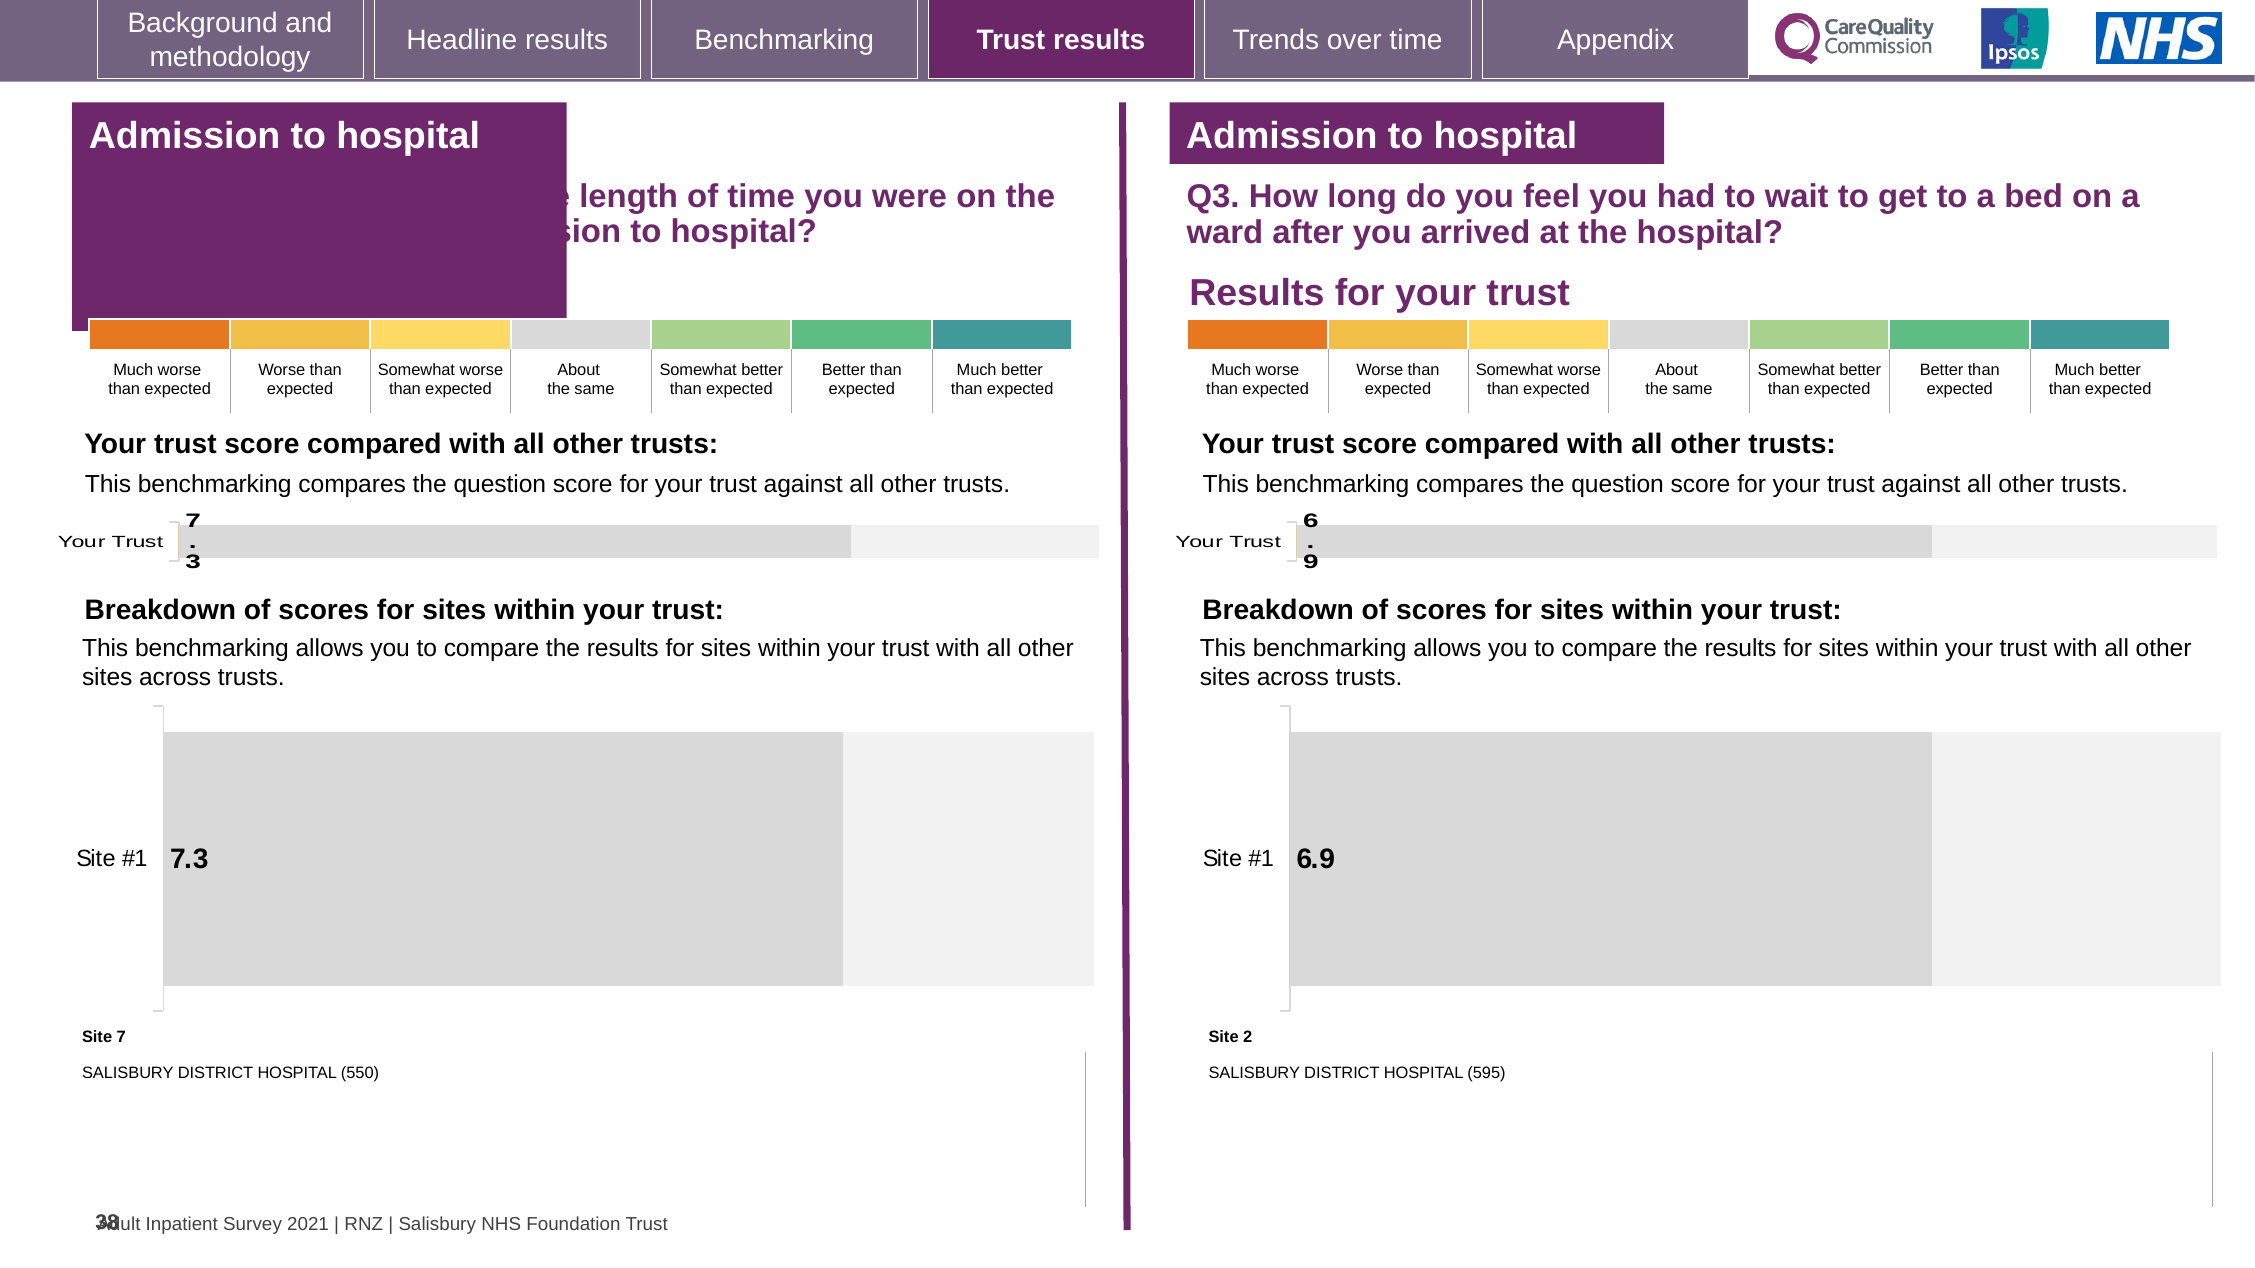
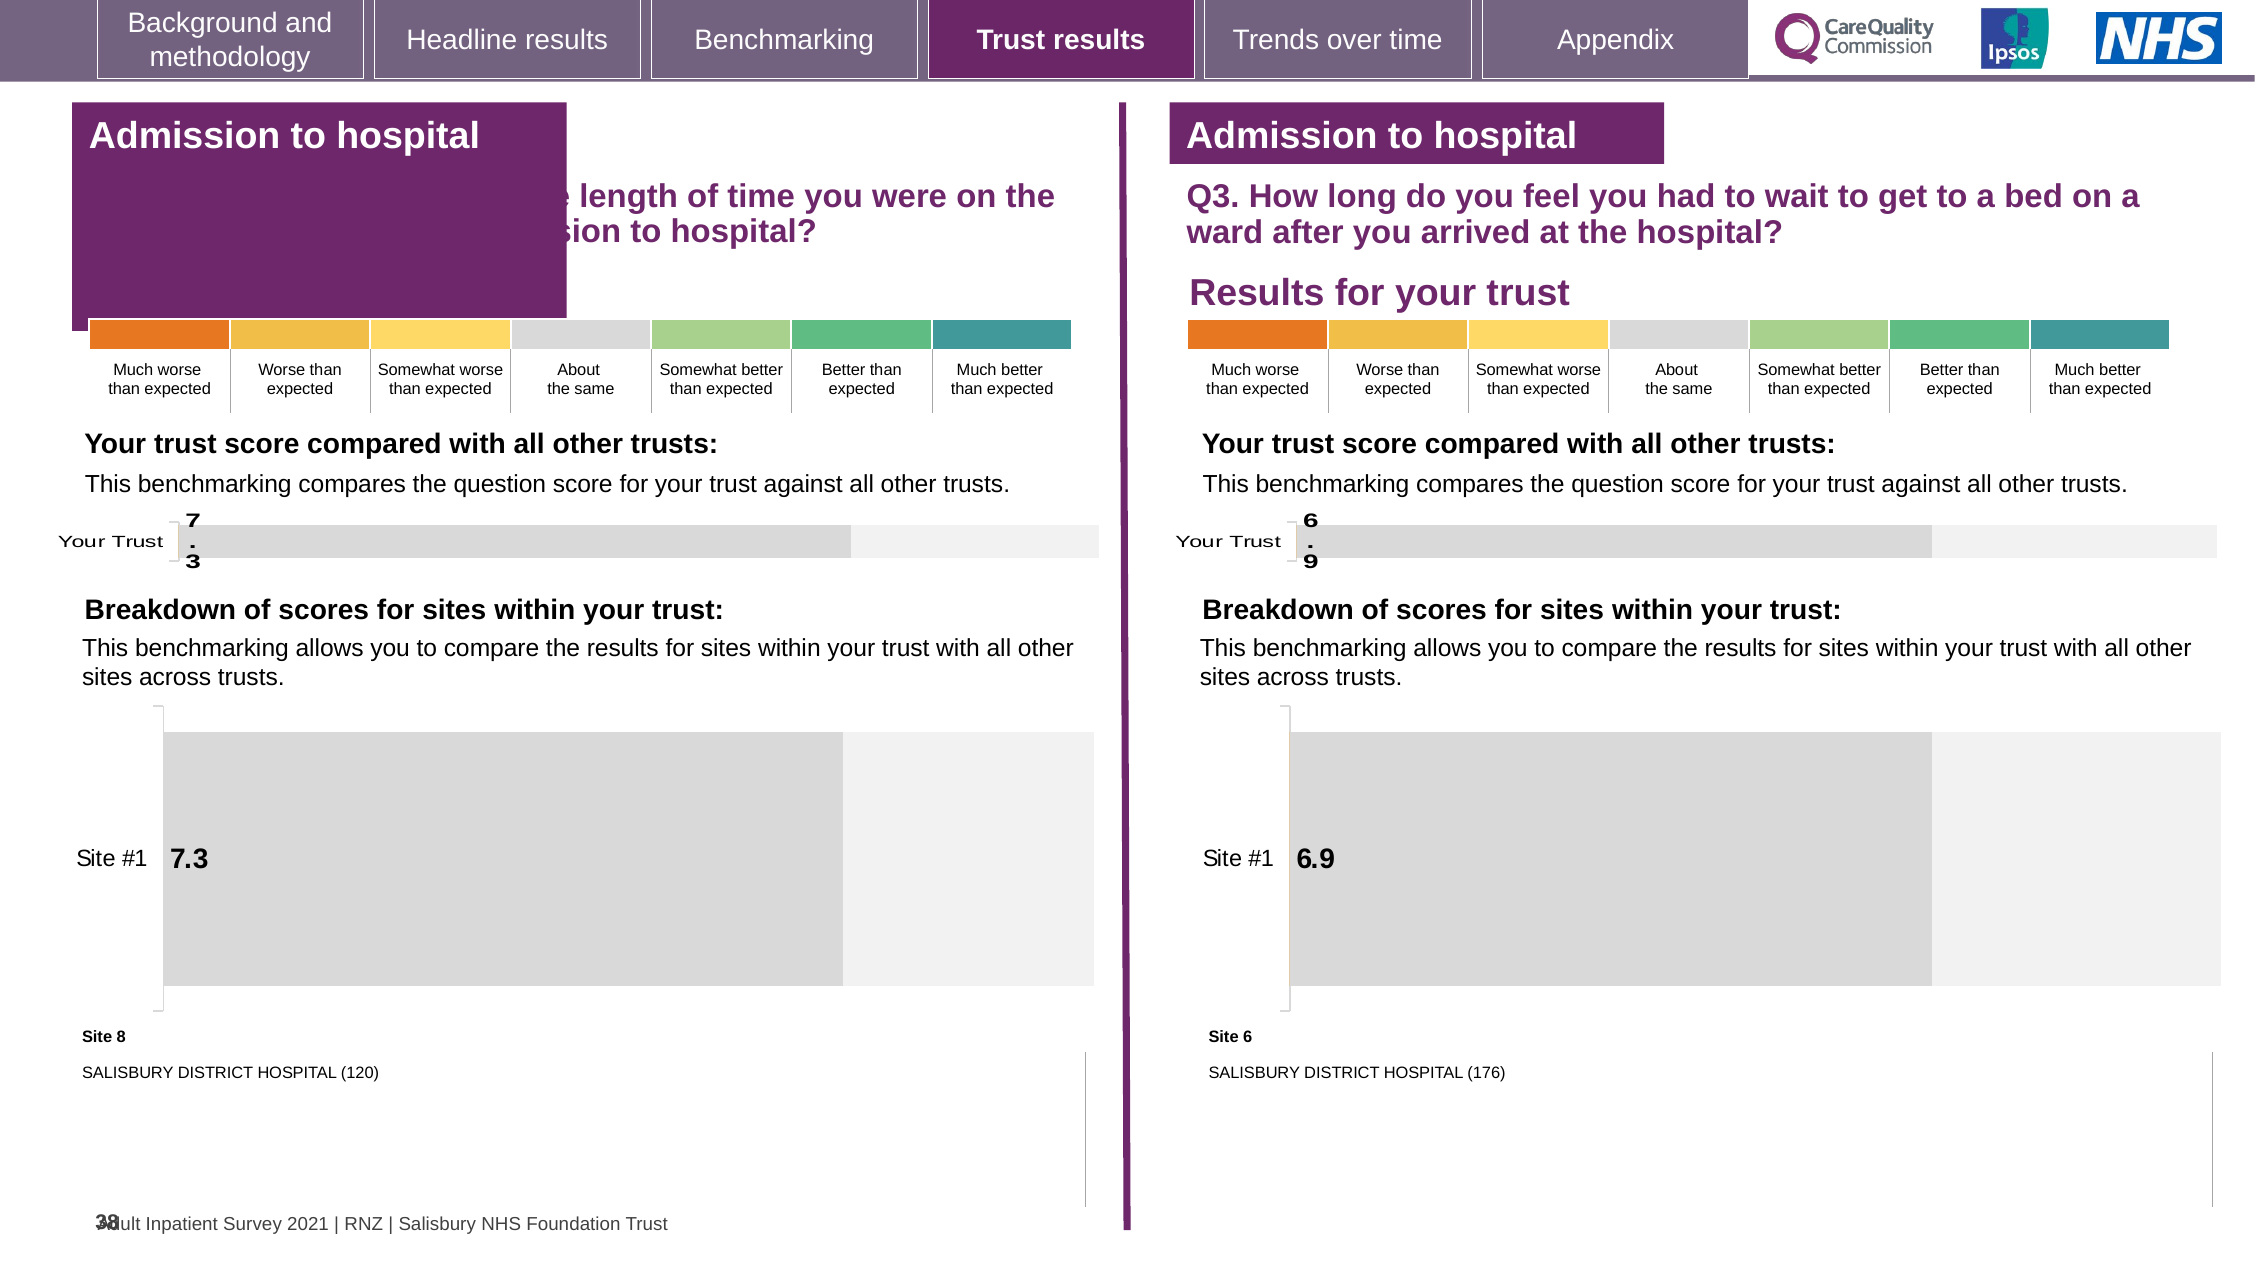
Site 7: 7 -> 8
Site 2: 2 -> 6
550: 550 -> 120
595: 595 -> 176
